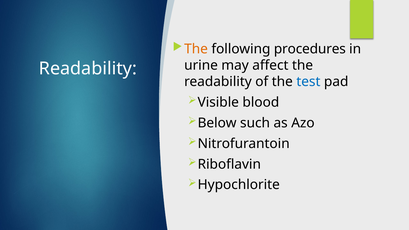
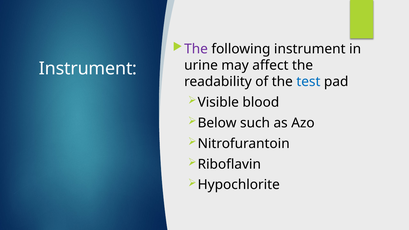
The at (196, 49) colour: orange -> purple
following procedures: procedures -> instrument
Readability at (88, 69): Readability -> Instrument
